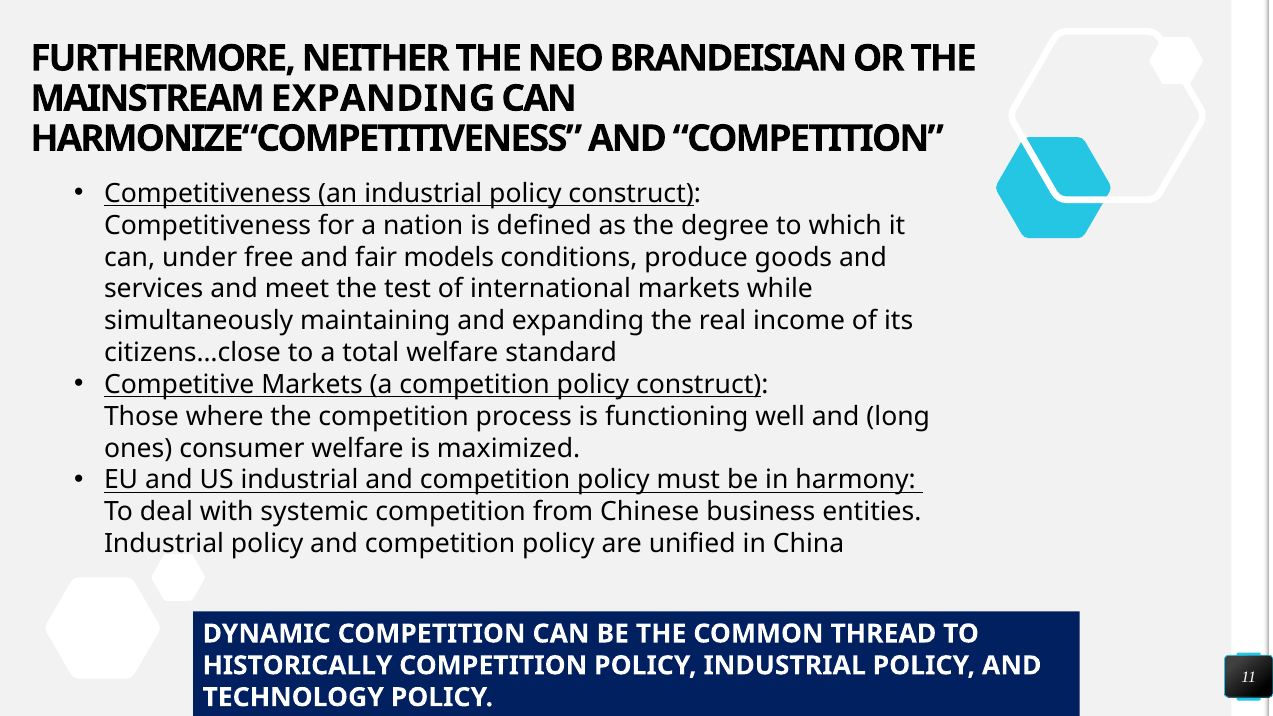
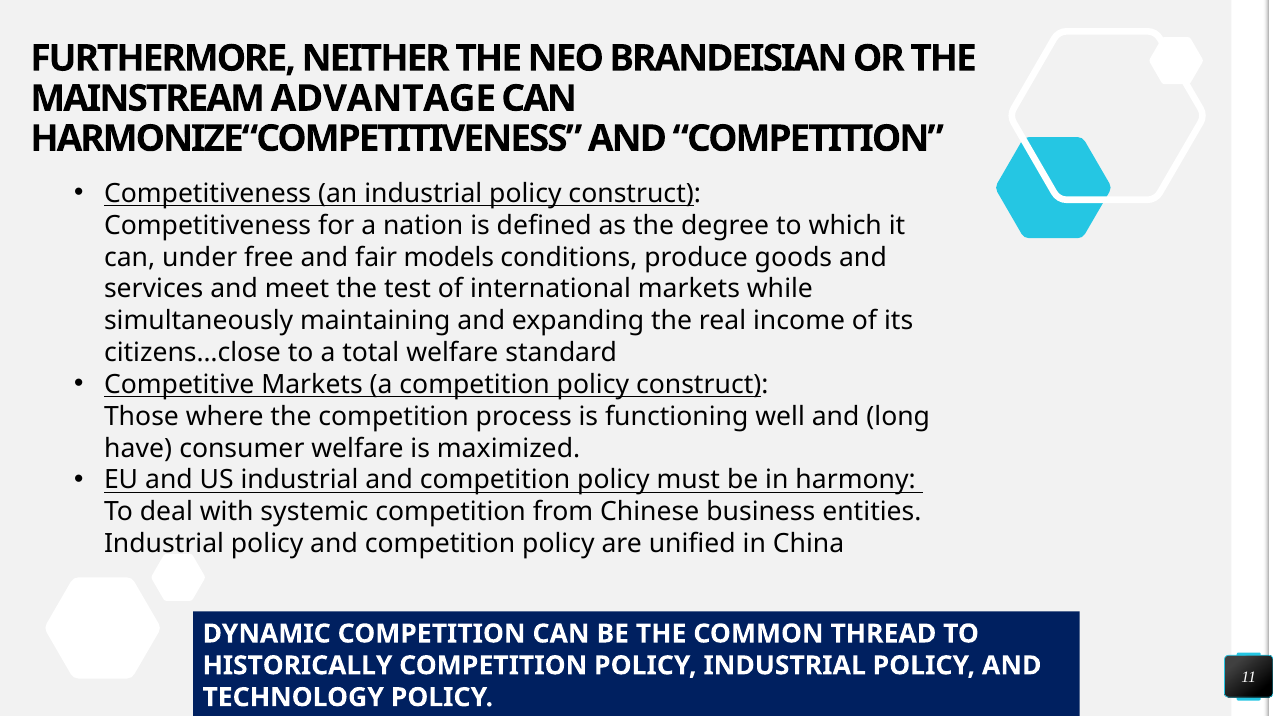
MAINSTREAM EXPANDING: EXPANDING -> ADVANTAGE
ones: ones -> have
